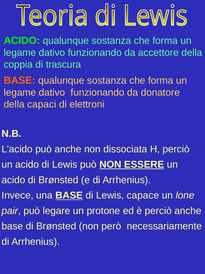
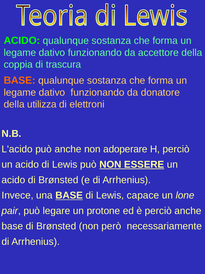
capaci: capaci -> utilizza
dissociata: dissociata -> adoperare
